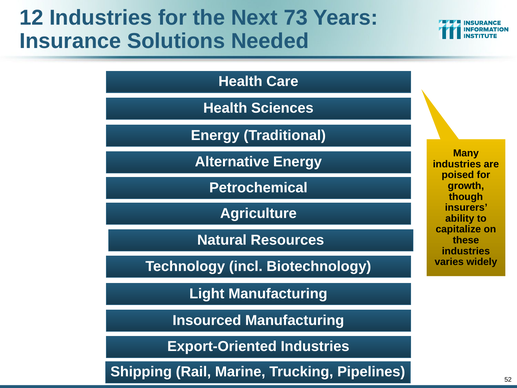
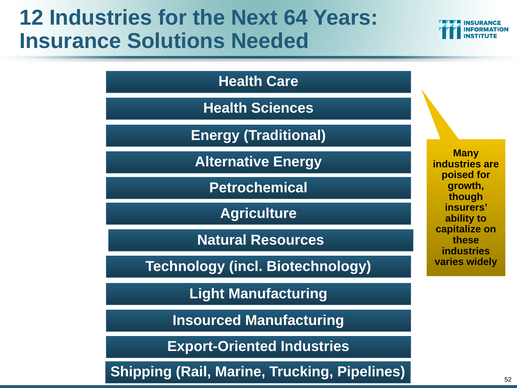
73: 73 -> 64
